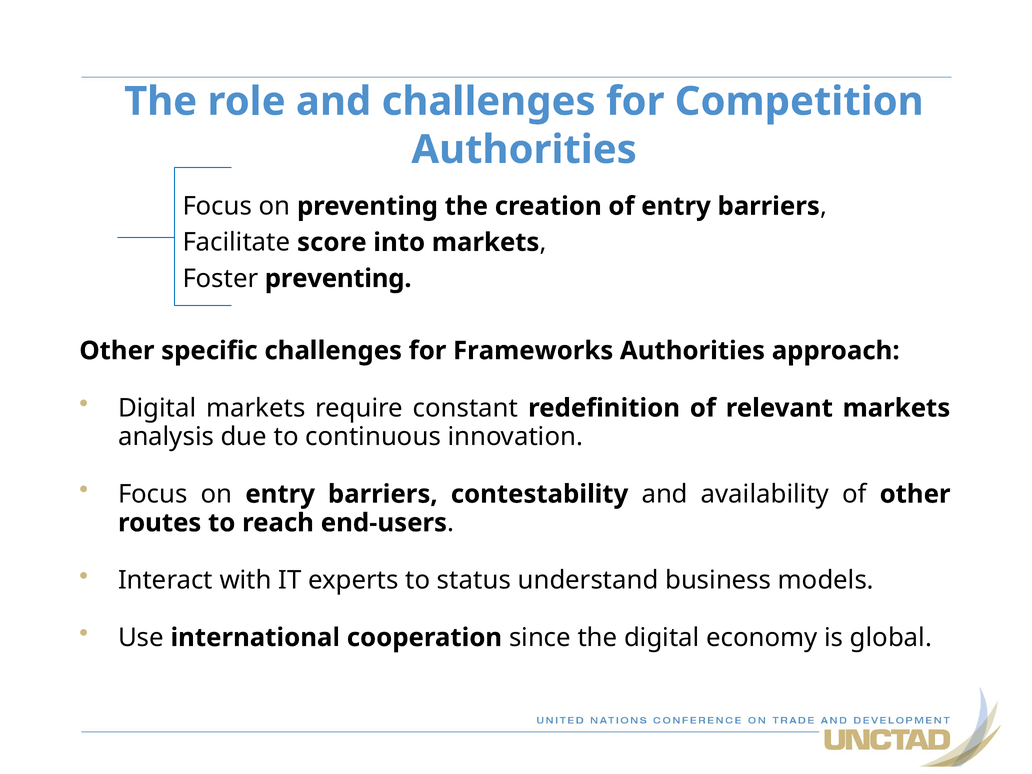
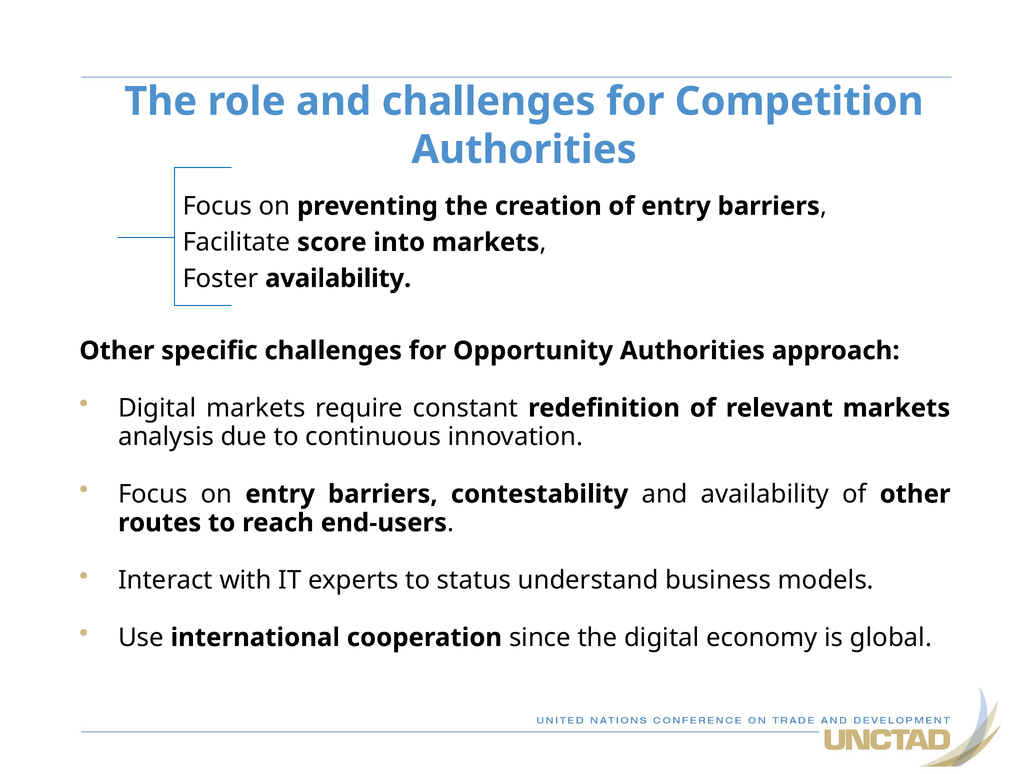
Foster preventing: preventing -> availability
Frameworks: Frameworks -> Opportunity
